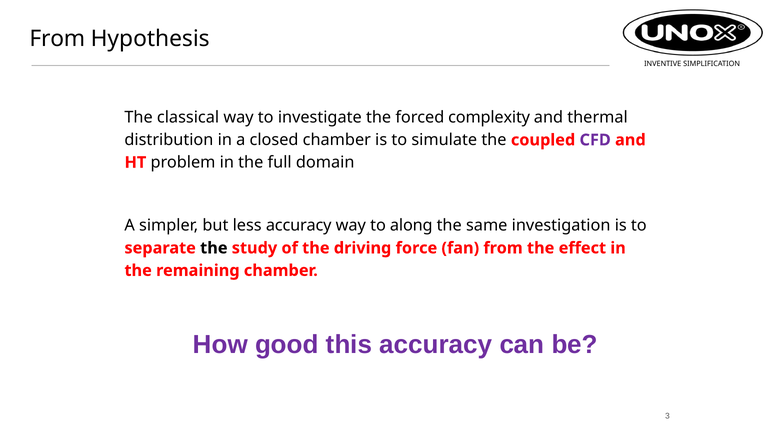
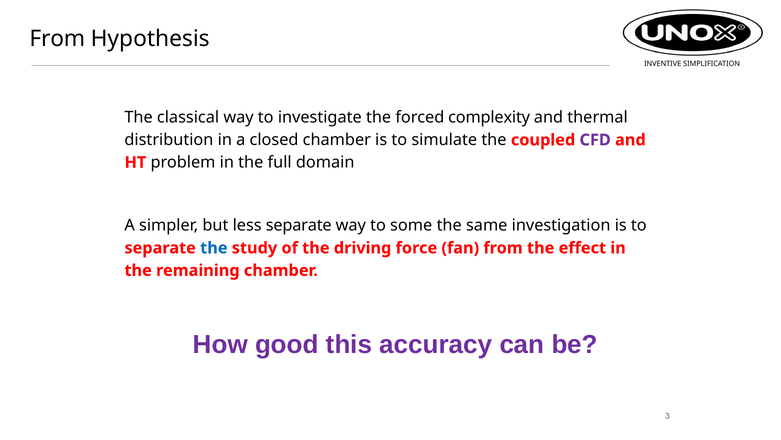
less accuracy: accuracy -> separate
along: along -> some
the at (214, 248) colour: black -> blue
